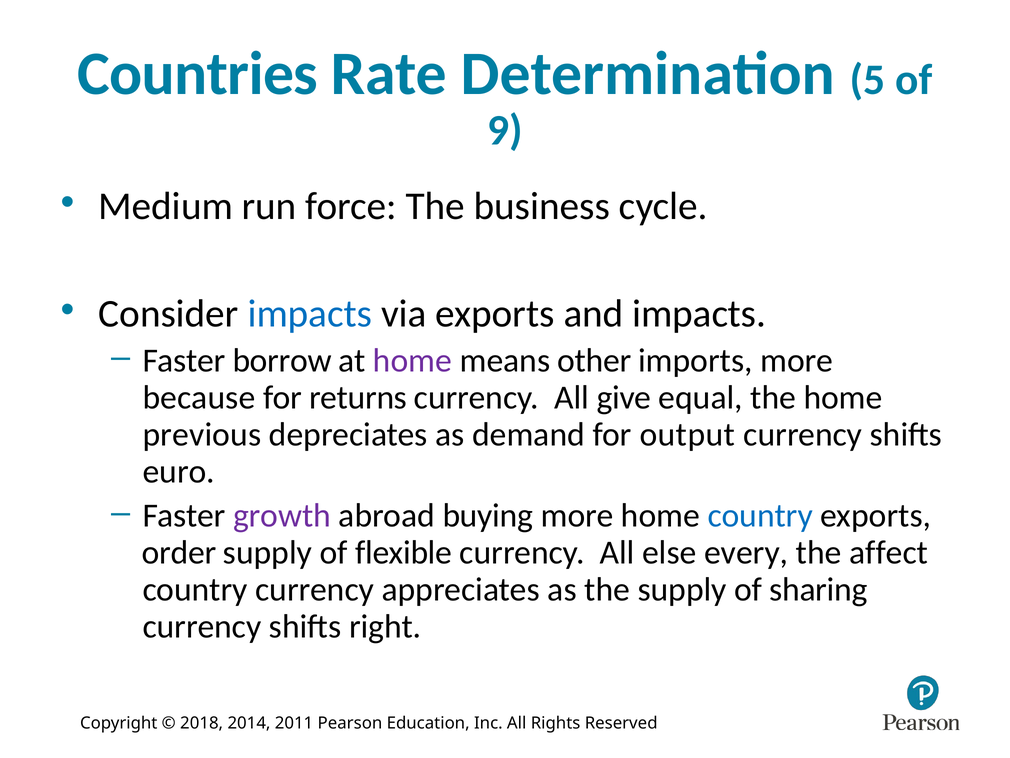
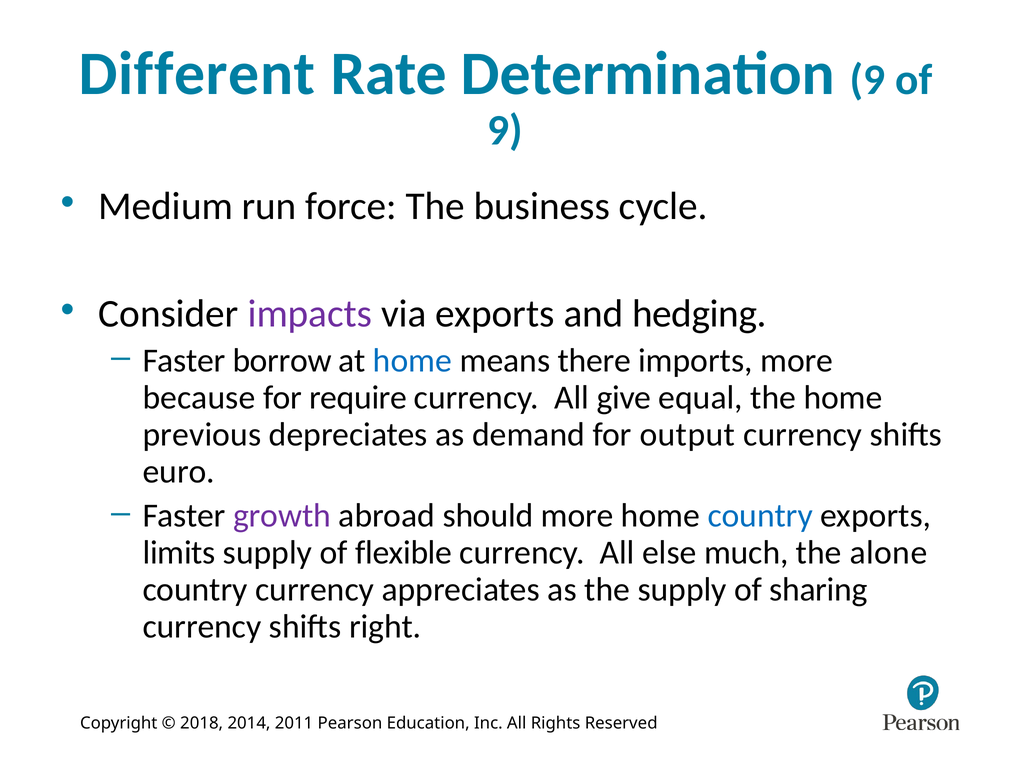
Countries: Countries -> Different
Determination 5: 5 -> 9
impacts at (310, 314) colour: blue -> purple
and impacts: impacts -> hedging
home at (413, 360) colour: purple -> blue
other: other -> there
returns: returns -> require
buying: buying -> should
order: order -> limits
every: every -> much
affect: affect -> alone
